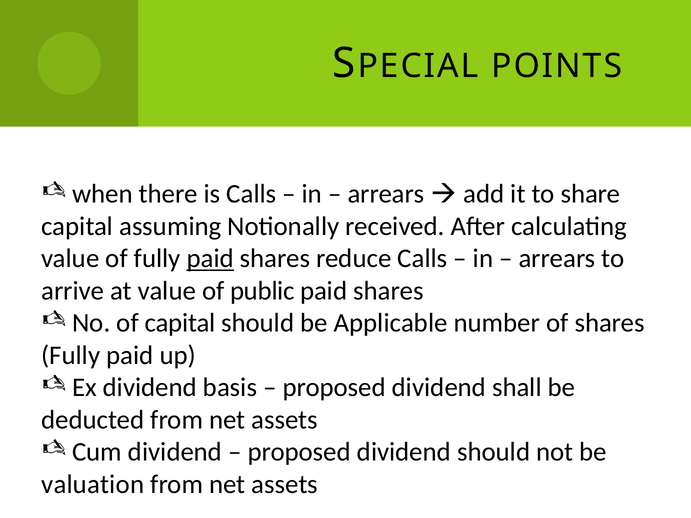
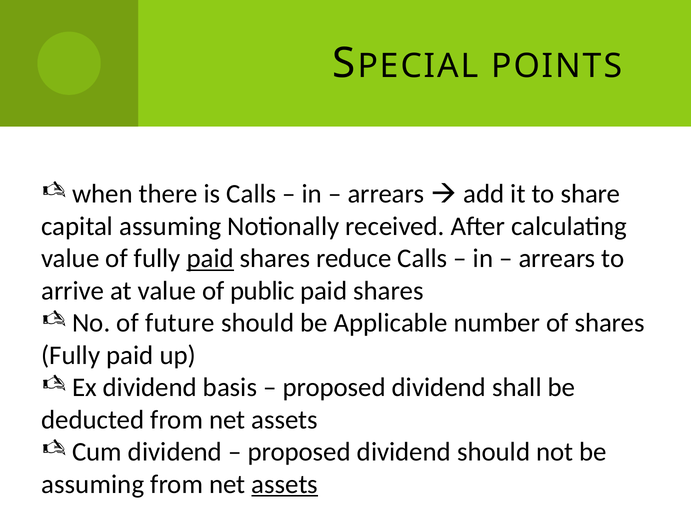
of capital: capital -> future
valuation at (93, 485): valuation -> assuming
assets at (285, 485) underline: none -> present
